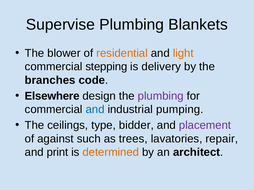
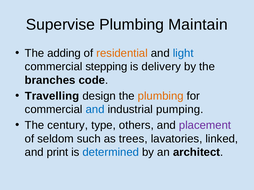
Blankets: Blankets -> Maintain
blower: blower -> adding
light colour: orange -> blue
Elsewhere: Elsewhere -> Travelling
plumbing at (161, 96) colour: purple -> orange
ceilings: ceilings -> century
bidder: bidder -> others
against: against -> seldom
repair: repair -> linked
determined colour: orange -> blue
